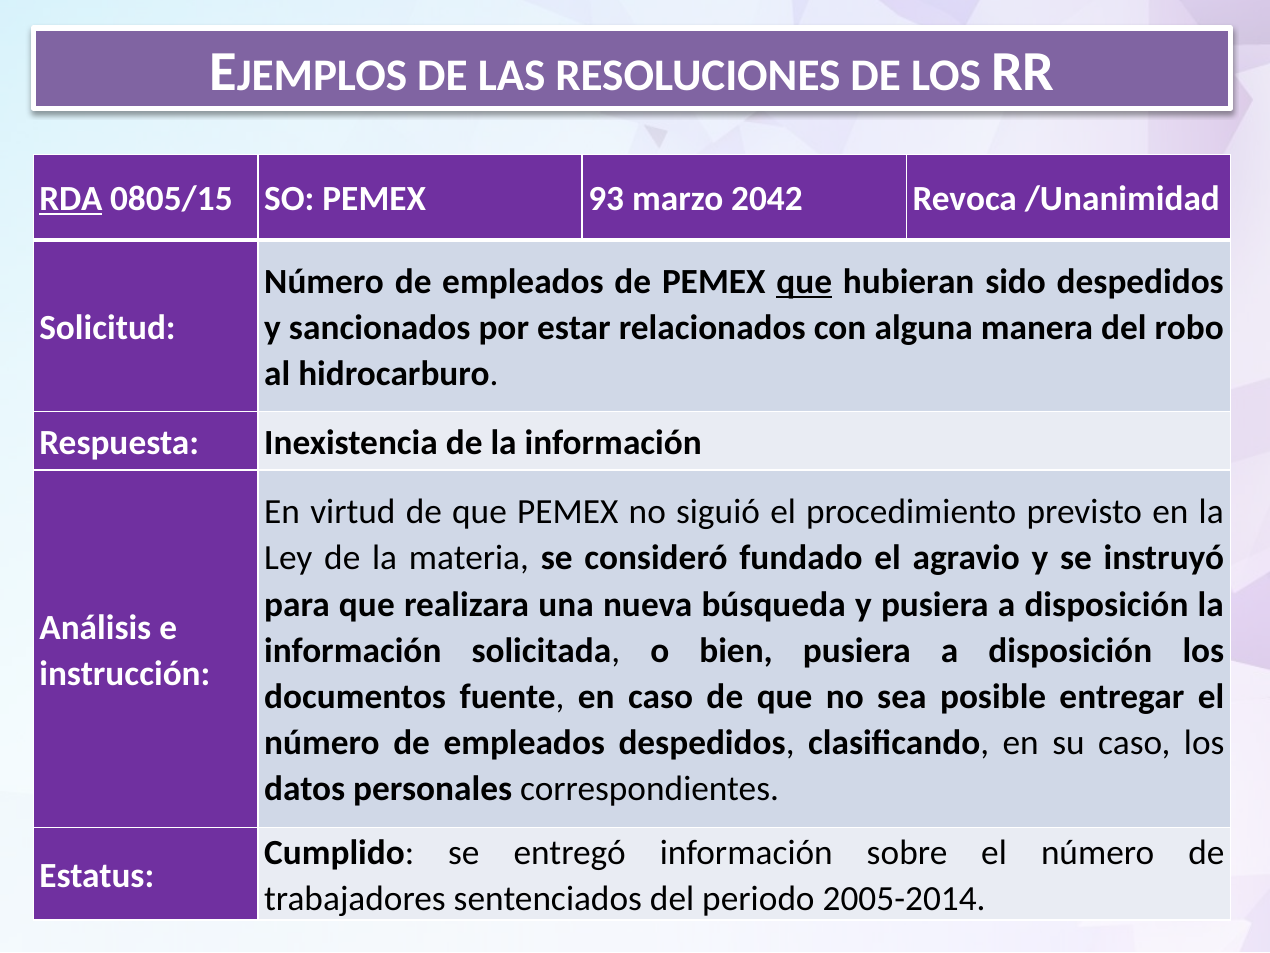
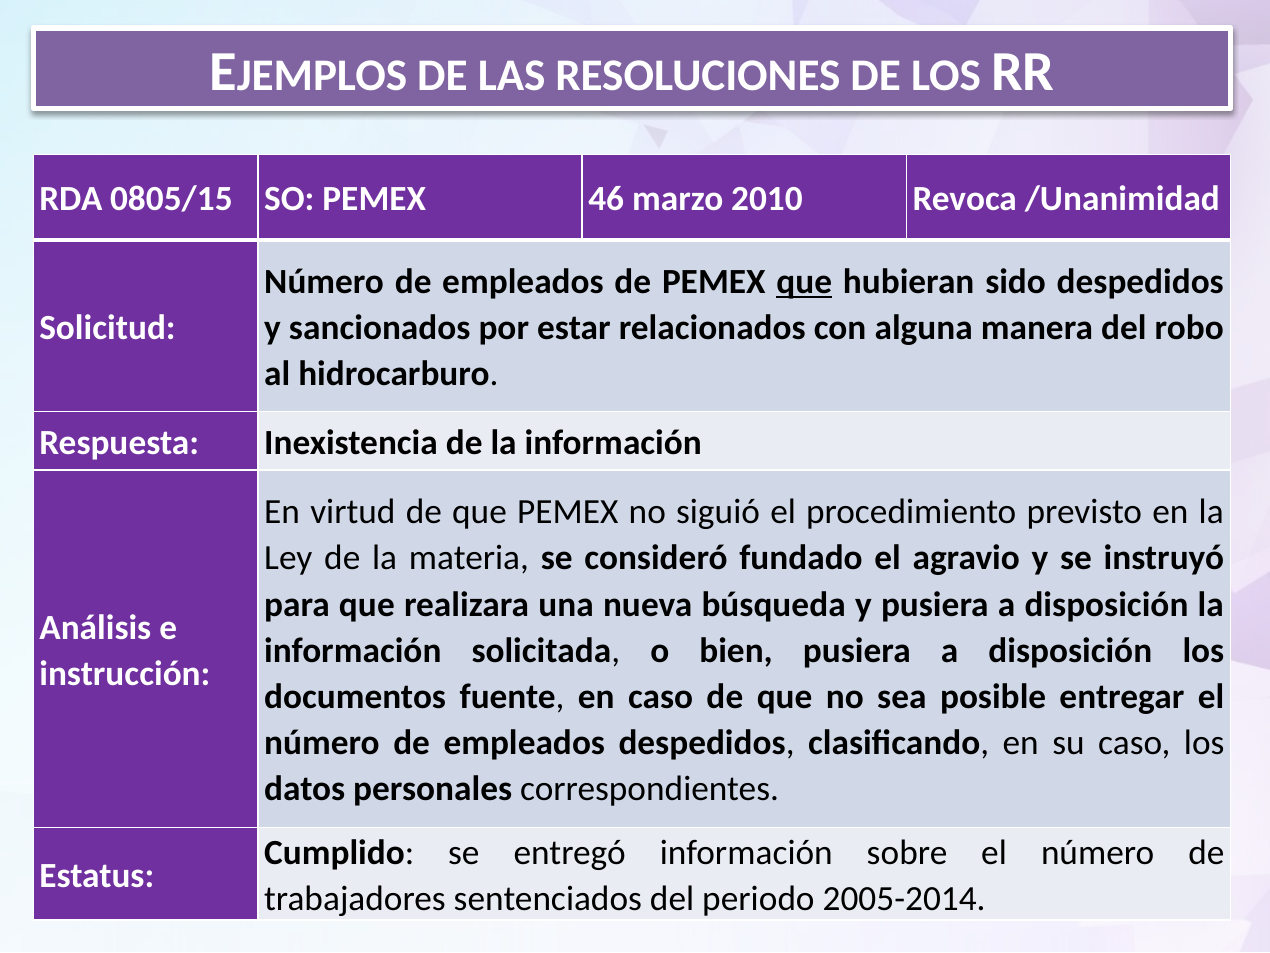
RDA underline: present -> none
93: 93 -> 46
2042: 2042 -> 2010
